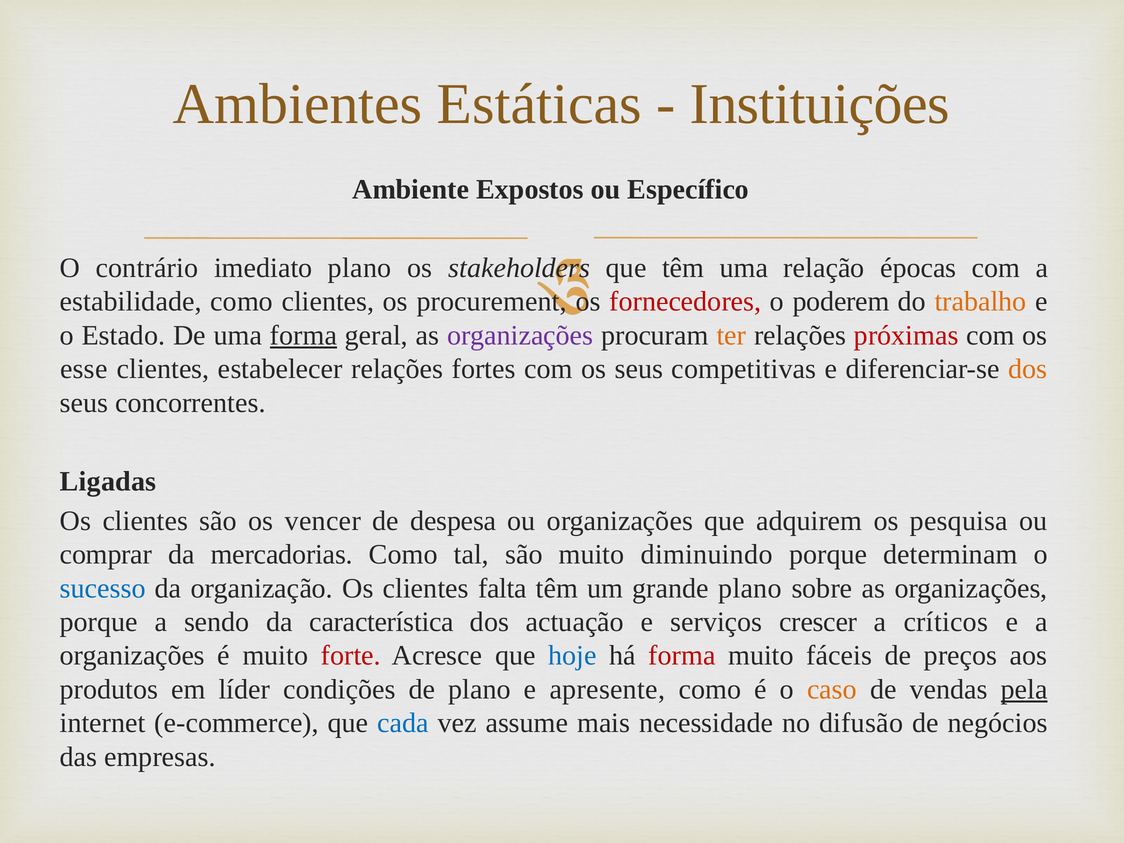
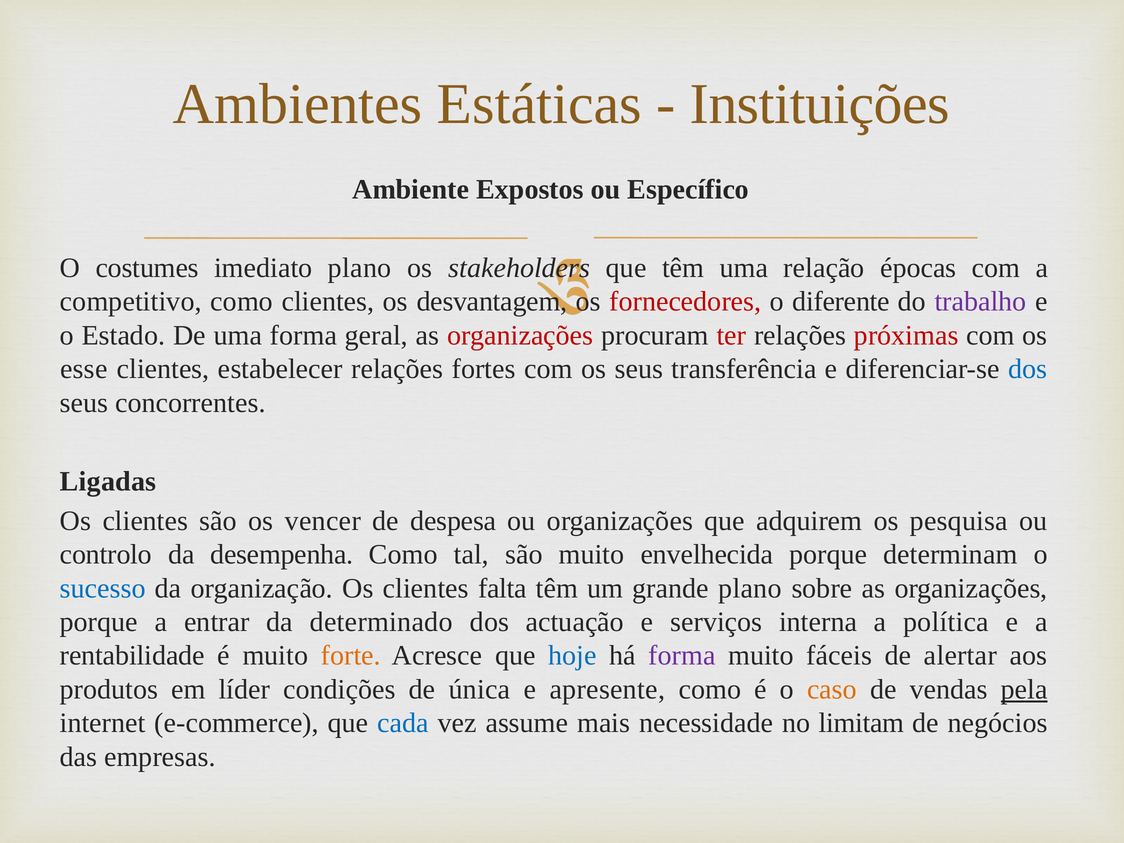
contrário: contrário -> costumes
estabilidade: estabilidade -> competitivo
procurement: procurement -> desvantagem
poderem: poderem -> diferente
trabalho colour: orange -> purple
forma at (303, 335) underline: present -> none
organizações at (520, 335) colour: purple -> red
ter colour: orange -> red
competitivas: competitivas -> transferência
dos at (1028, 369) colour: orange -> blue
comprar: comprar -> controlo
mercadorias: mercadorias -> desempenha
diminuindo: diminuindo -> envelhecida
sendo: sendo -> entrar
característica: característica -> determinado
crescer: crescer -> interna
críticos: críticos -> política
organizações at (132, 656): organizações -> rentabilidade
forte colour: red -> orange
forma at (682, 656) colour: red -> purple
preços: preços -> alertar
de plano: plano -> única
difusão: difusão -> limitam
